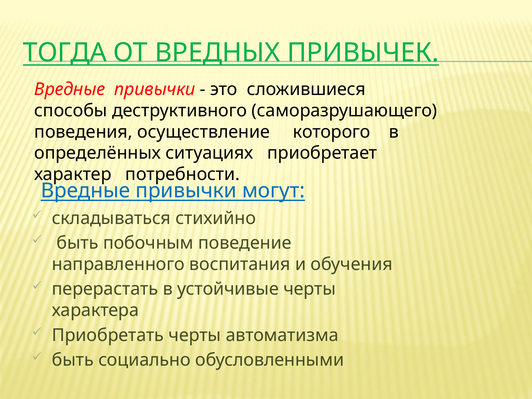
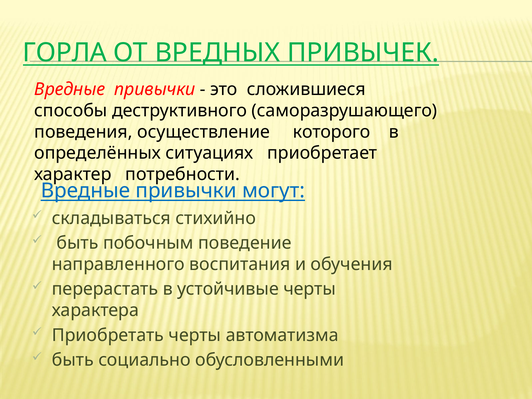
ТОГДА: ТОГДА -> ГОРЛА
